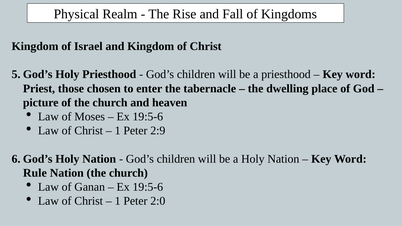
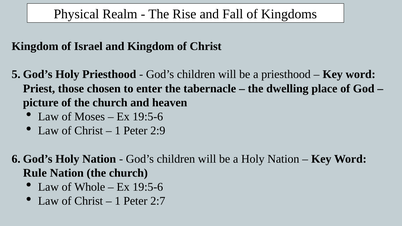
Ganan: Ganan -> Whole
2:0: 2:0 -> 2:7
